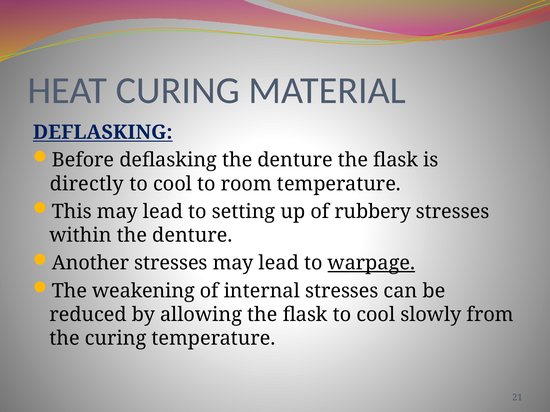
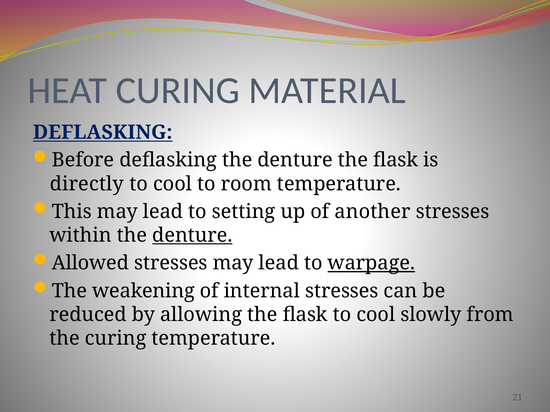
rubbery: rubbery -> another
denture at (192, 236) underline: none -> present
Another: Another -> Allowed
